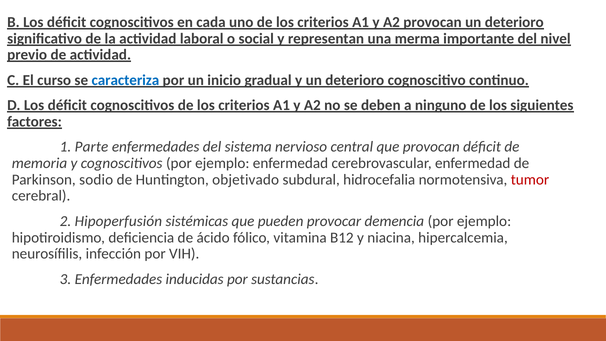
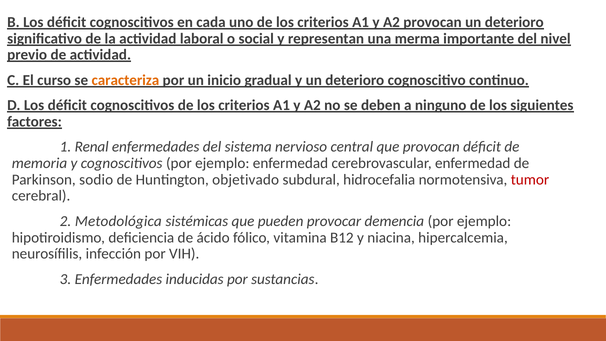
caracteriza colour: blue -> orange
Parte: Parte -> Renal
Hipoperfusión: Hipoperfusión -> Metodológica
